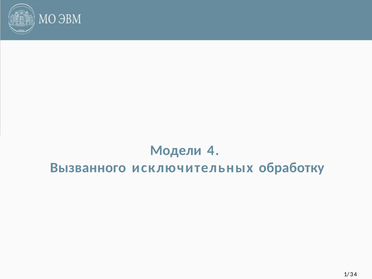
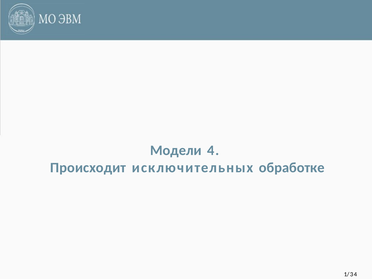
Вызванного: Вызванного -> Происходит
обработку: обработку -> обработке
